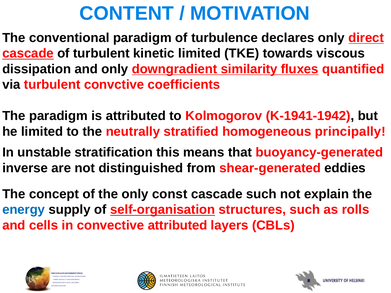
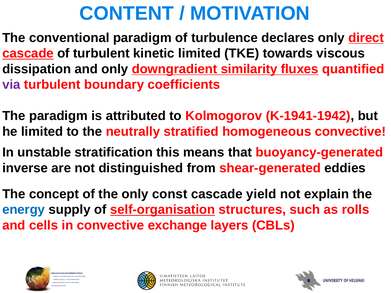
via colour: black -> purple
convctive: convctive -> boundary
homogeneous principally: principally -> convective
cascade such: such -> yield
convective attributed: attributed -> exchange
